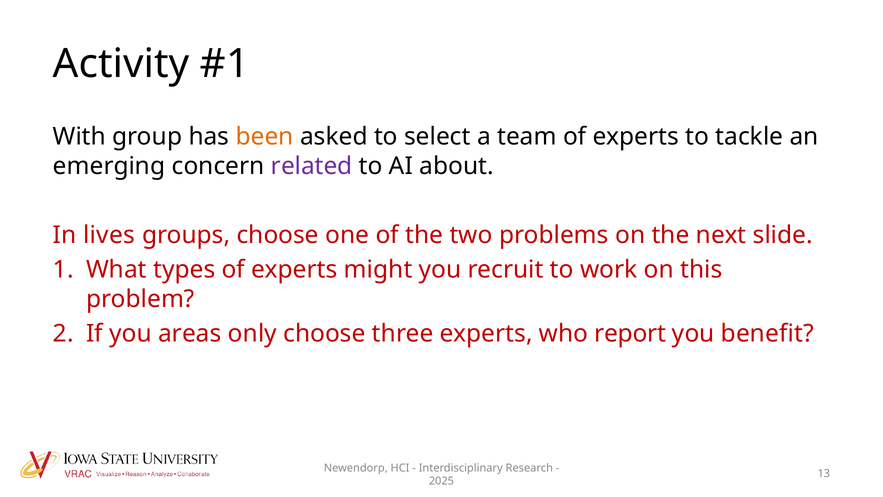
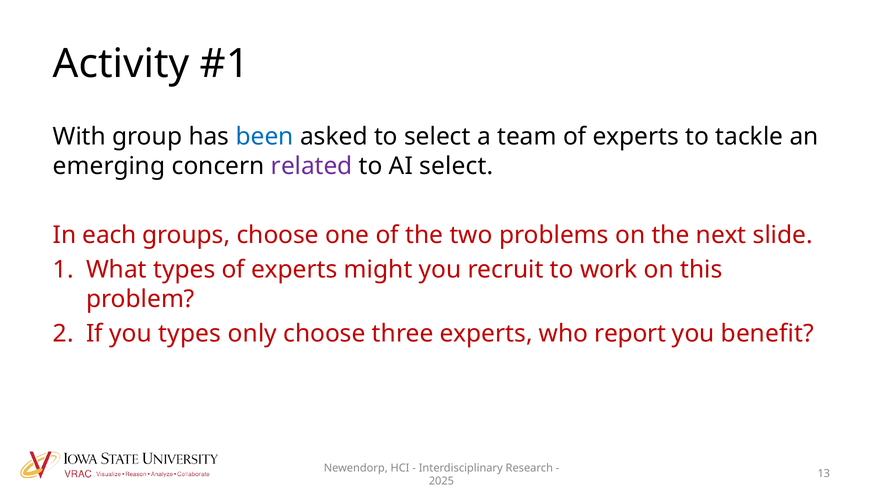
been colour: orange -> blue
AI about: about -> select
lives: lives -> each
you areas: areas -> types
